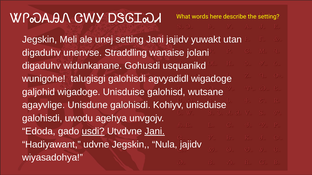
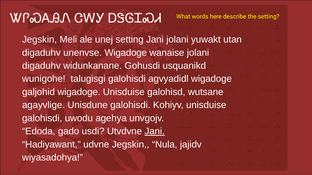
Jani jajidv: jajidv -> jolani
unenvse Straddling: Straddling -> Wigadoge
usdi underline: present -> none
